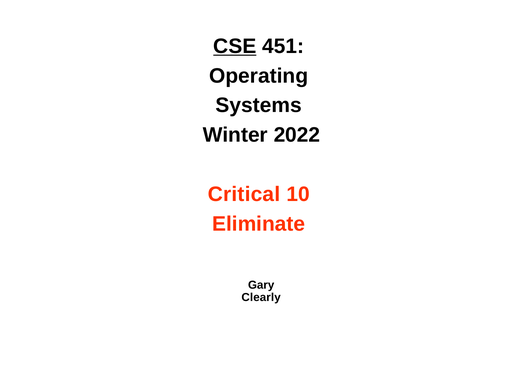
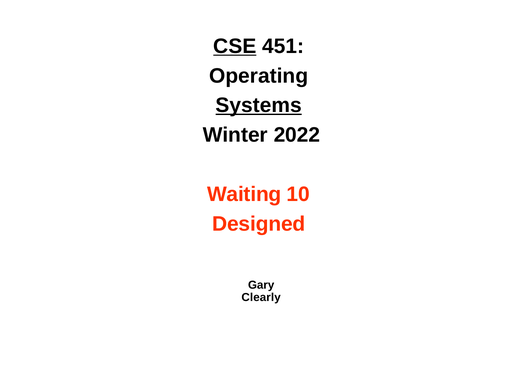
Systems underline: none -> present
Critical: Critical -> Waiting
Eliminate: Eliminate -> Designed
